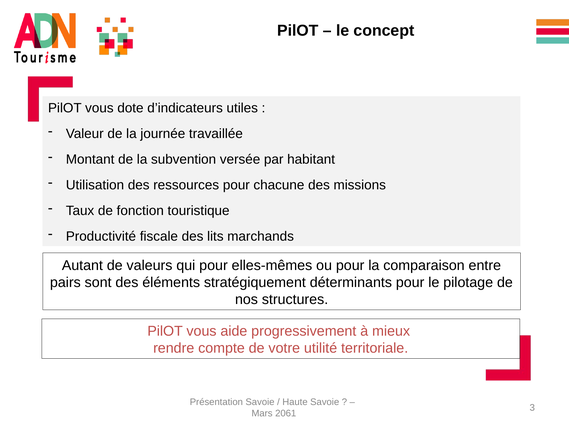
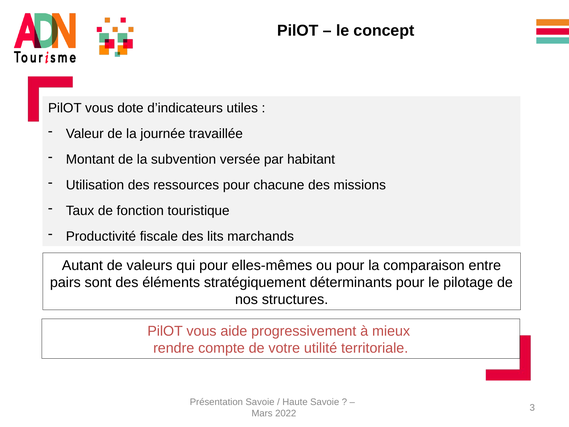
2061: 2061 -> 2022
